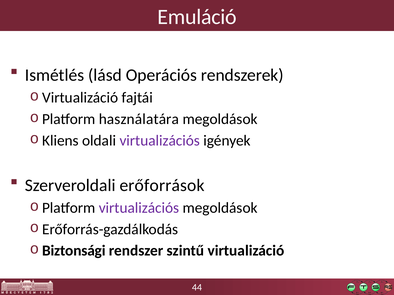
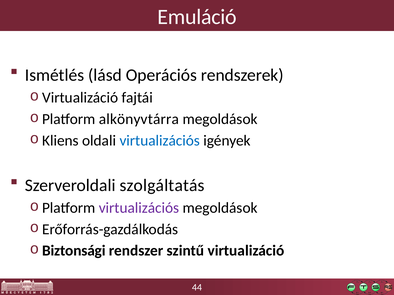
használatára: használatára -> alkönyvtárra
virtualizációs at (160, 141) colour: purple -> blue
erőforrások: erőforrások -> szolgáltatás
